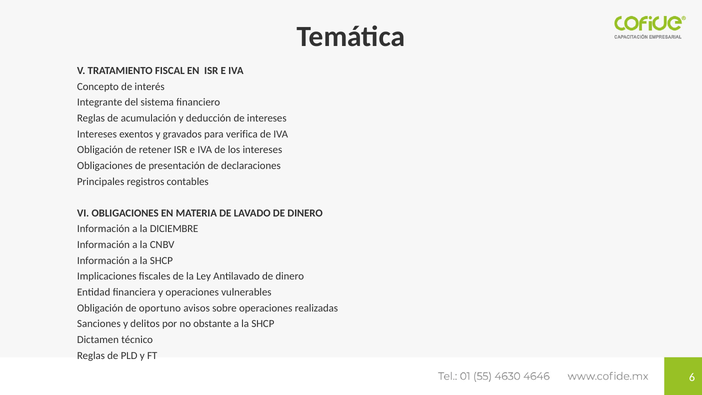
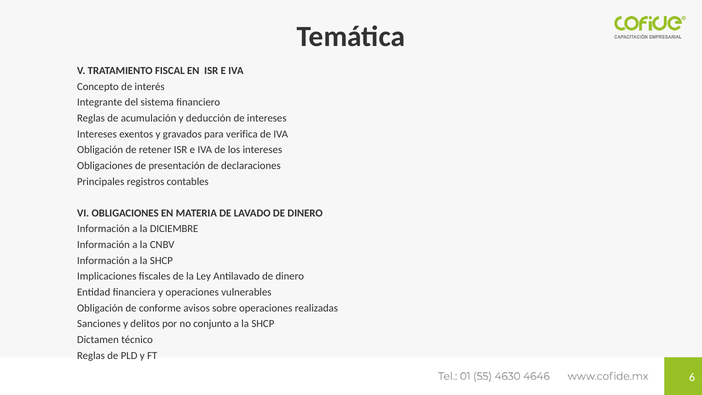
oportuno: oportuno -> conforme
obstante: obstante -> conjunto
